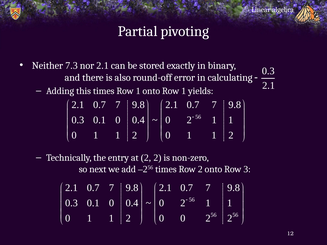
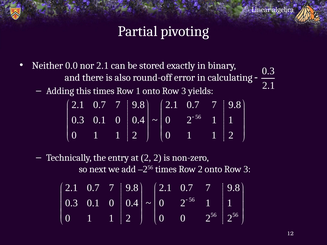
7.3: 7.3 -> 0.0
1 onto Row 1: 1 -> 3
